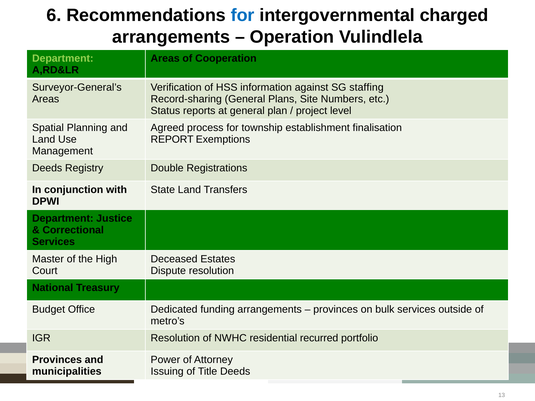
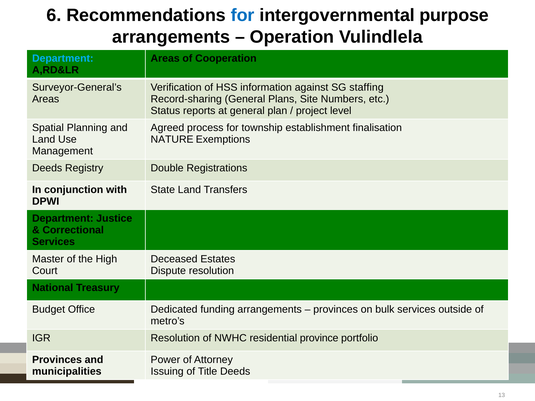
charged: charged -> purpose
Department at (63, 59) colour: light green -> light blue
REPORT: REPORT -> NATURE
recurred: recurred -> province
